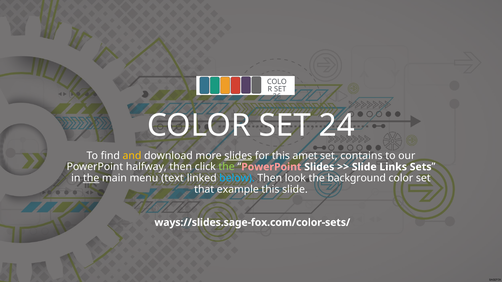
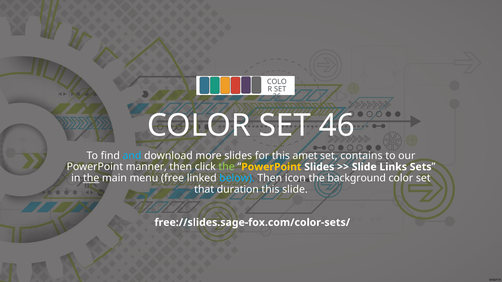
24: 24 -> 46
and colour: yellow -> light blue
slides at (238, 156) underline: present -> none
halfway: halfway -> manner
PowerPoint at (271, 167) colour: pink -> yellow
text: text -> free
look: look -> icon
example: example -> duration
ways://slides.sage-fox.com/color-sets/: ways://slides.sage-fox.com/color-sets/ -> free://slides.sage-fox.com/color-sets/
